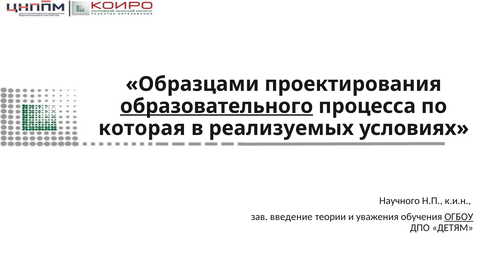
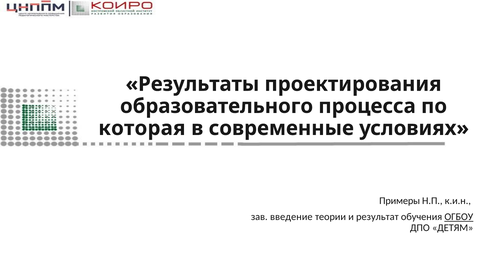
Образцами: Образцами -> Результаты
образовательного underline: present -> none
реализуемых: реализуемых -> современные
Научного: Научного -> Примеры
уважения: уважения -> результат
